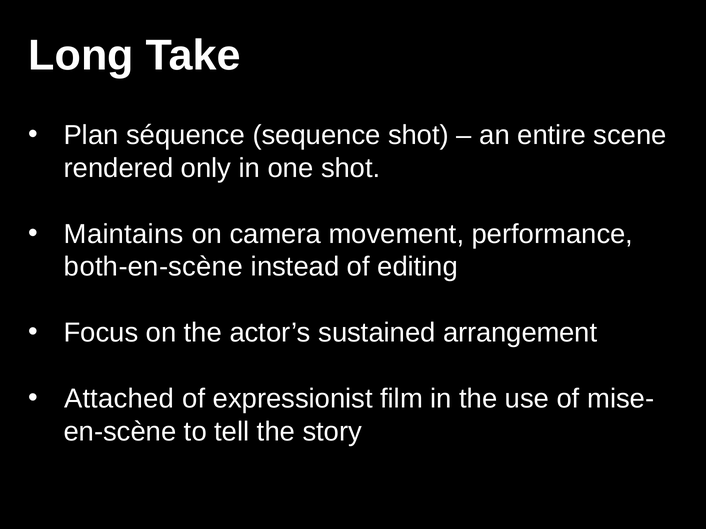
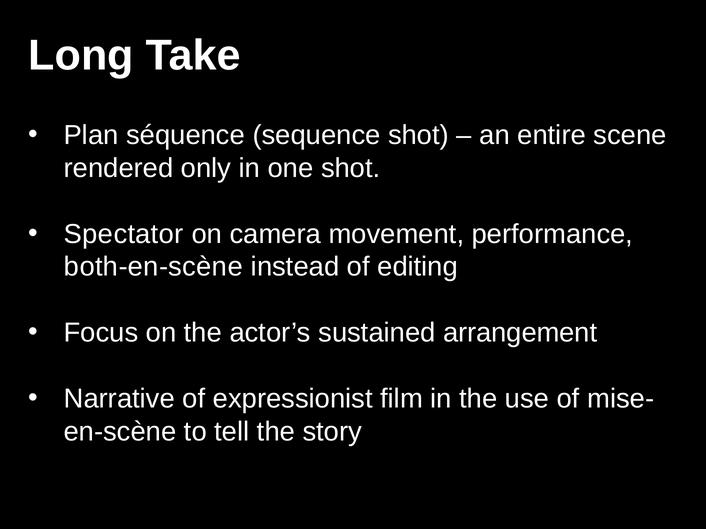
Maintains: Maintains -> Spectator
Attached: Attached -> Narrative
